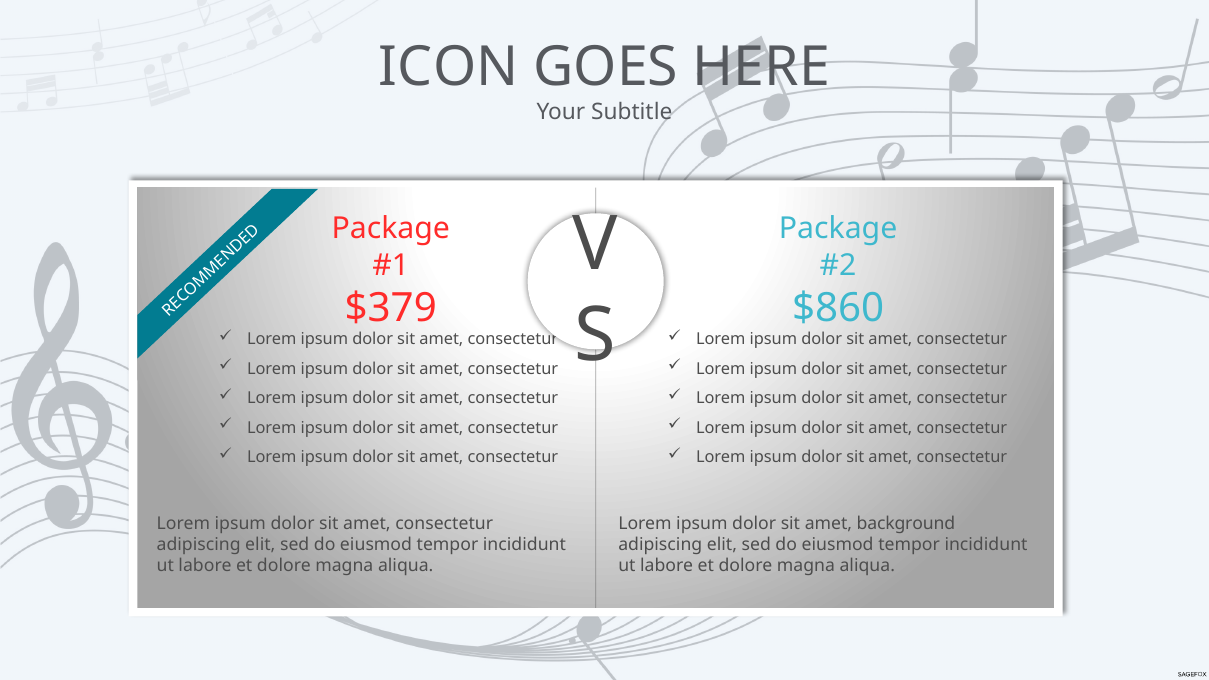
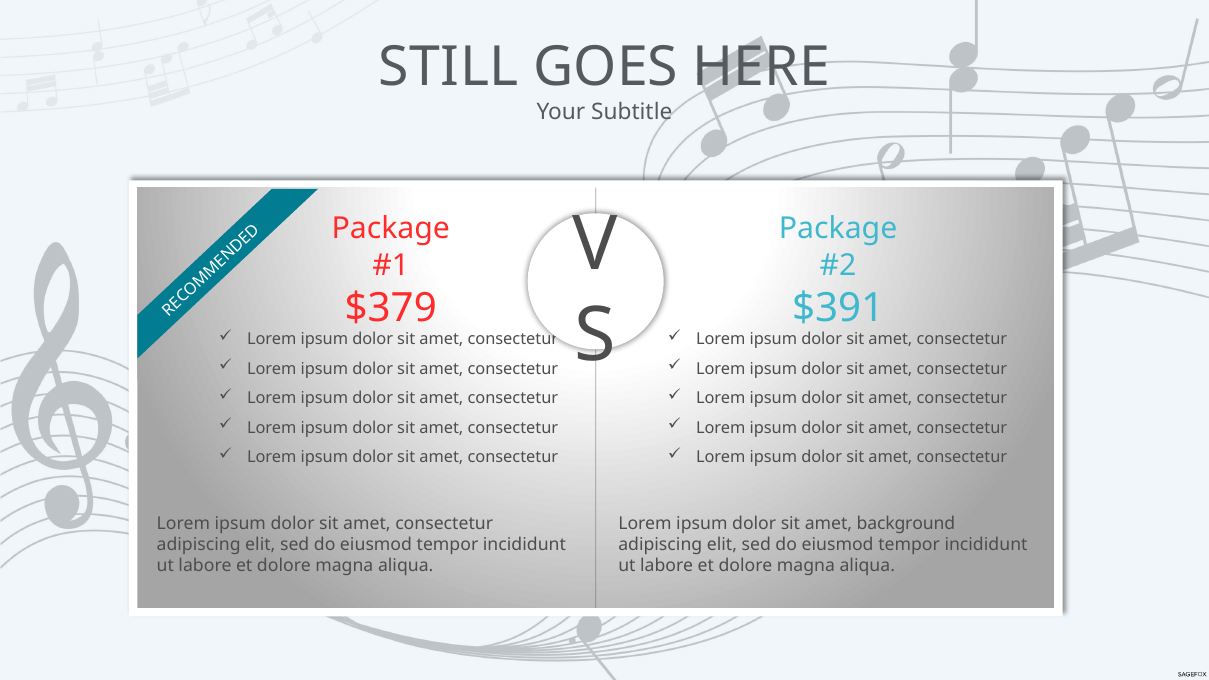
ICON: ICON -> STILL
$860: $860 -> $391
